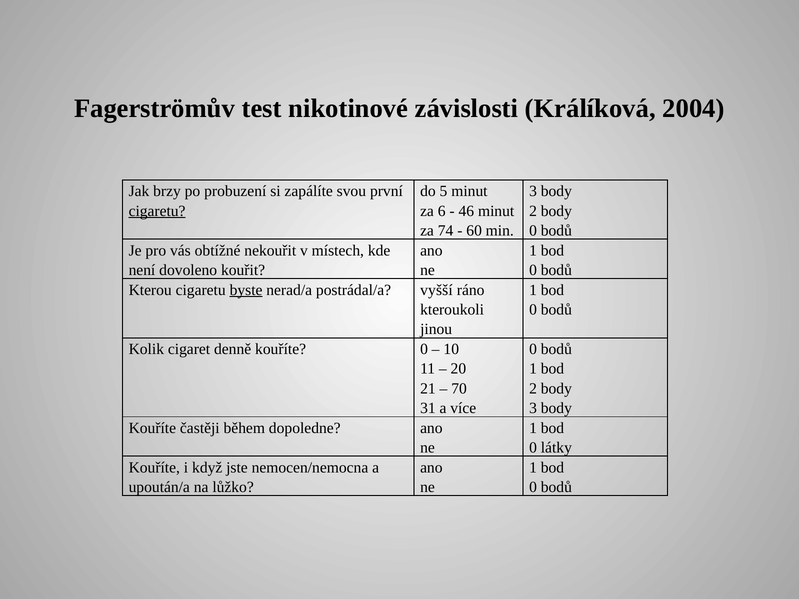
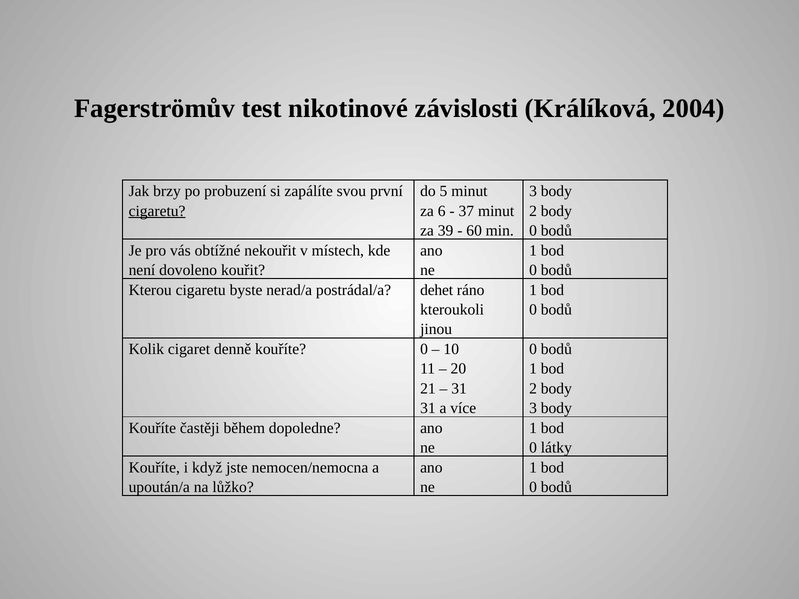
46: 46 -> 37
74: 74 -> 39
byste underline: present -> none
vyšší: vyšší -> dehet
70 at (459, 389): 70 -> 31
